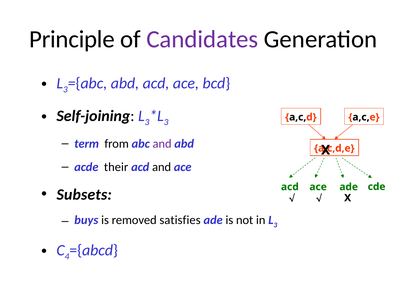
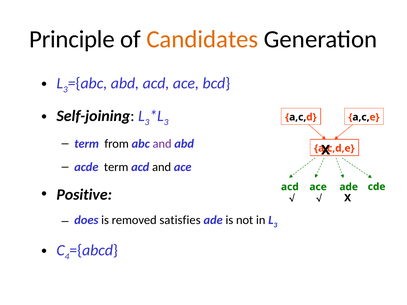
Candidates colour: purple -> orange
acde their: their -> term
Subsets: Subsets -> Positive
buys: buys -> does
